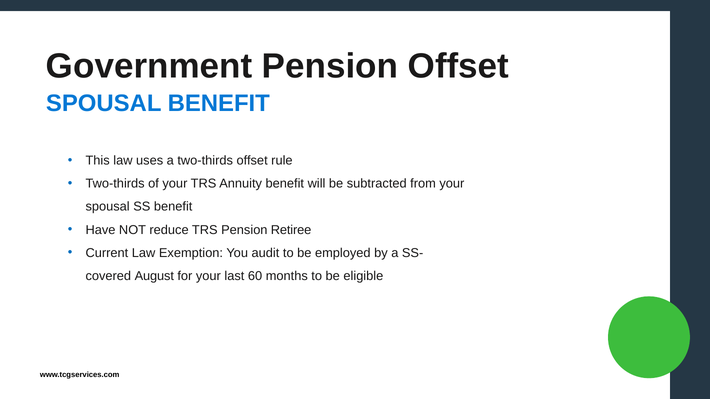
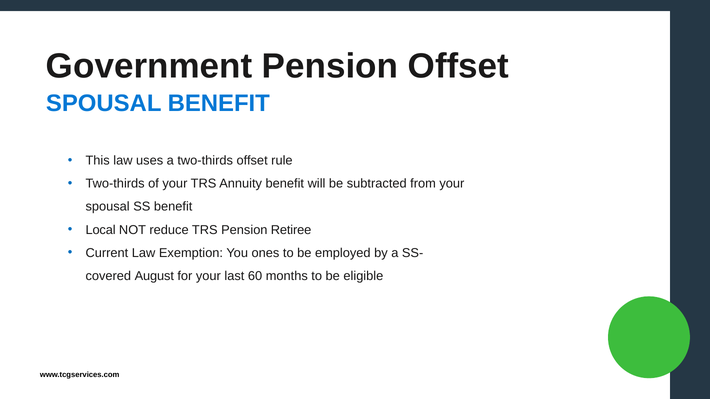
Have: Have -> Local
audit: audit -> ones
